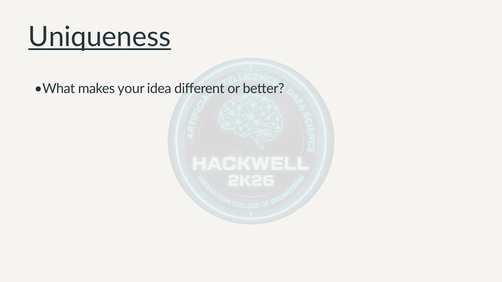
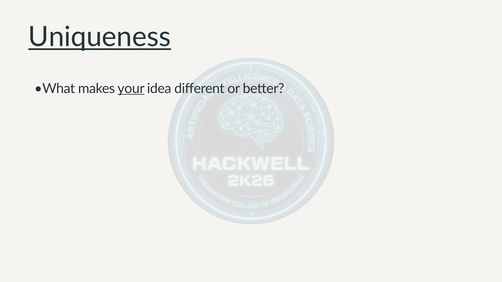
your underline: none -> present
